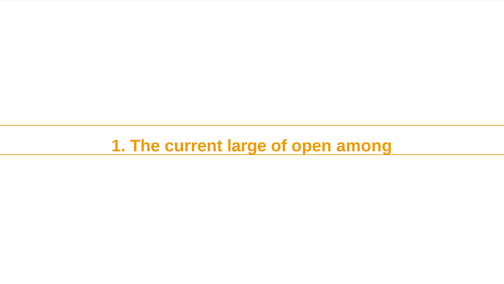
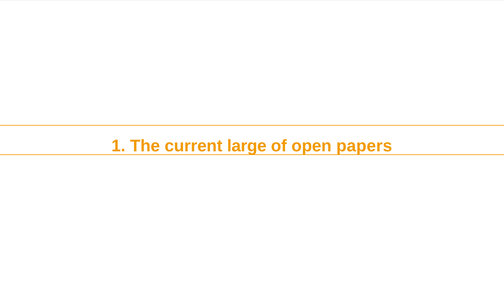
among: among -> papers
